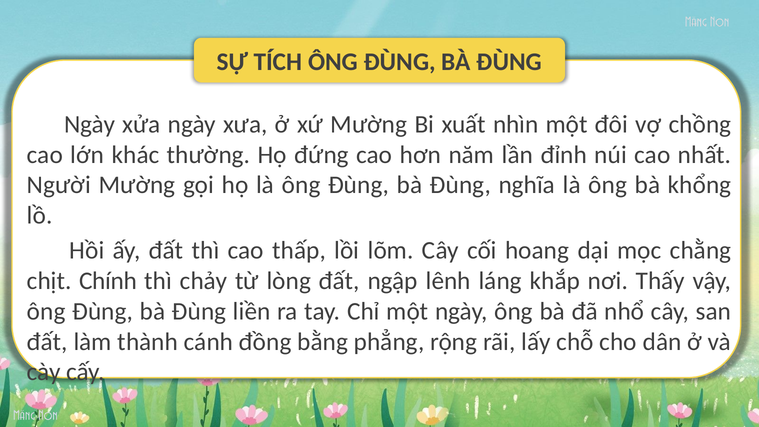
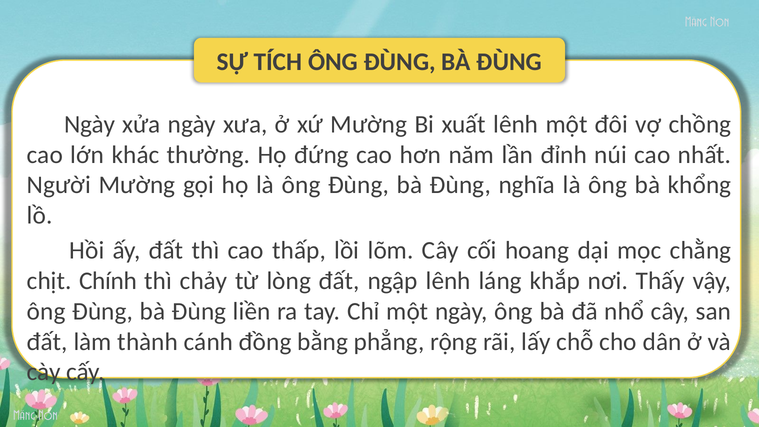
xuất nhìn: nhìn -> lênh
